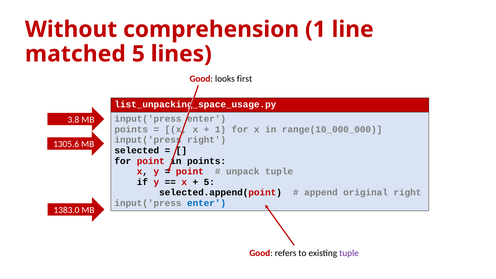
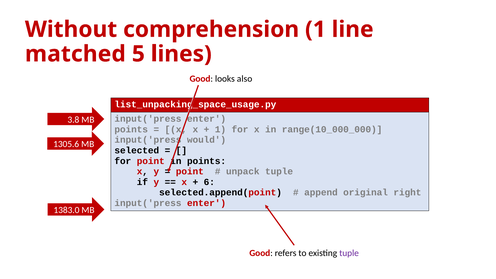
first: first -> also
input('press right: right -> would
5 at (209, 182): 5 -> 6
enter at (207, 203) colour: blue -> red
